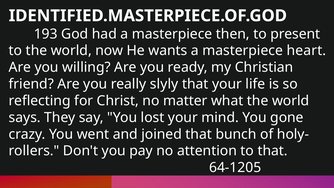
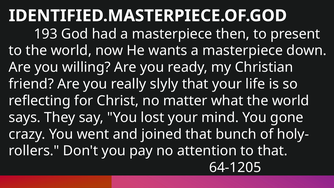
heart: heart -> down
